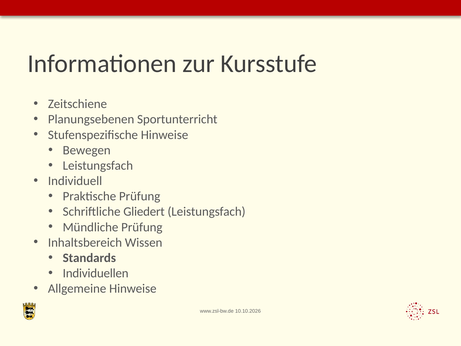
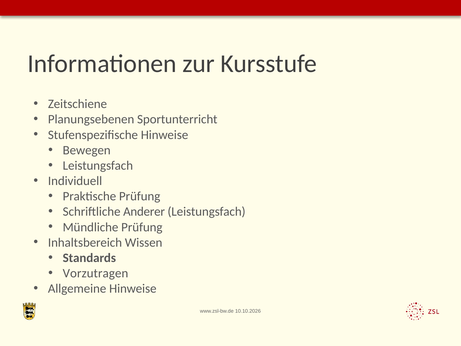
Gliedert: Gliedert -> Anderer
Individuellen: Individuellen -> Vorzutragen
